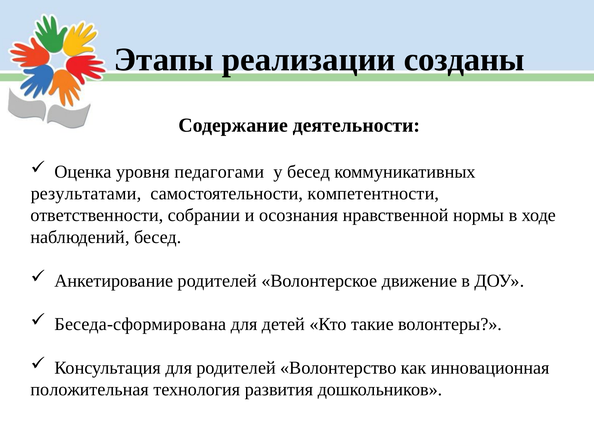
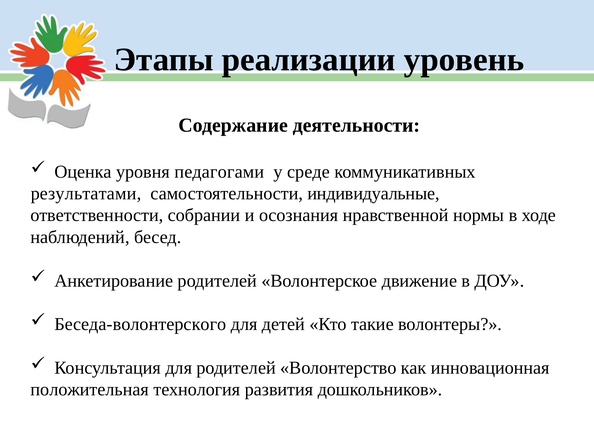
созданы: созданы -> уровень
у бесед: бесед -> среде
компетентности: компетентности -> индивидуальные
Беседа-сформирована: Беседа-сформирована -> Беседа-волонтерского
